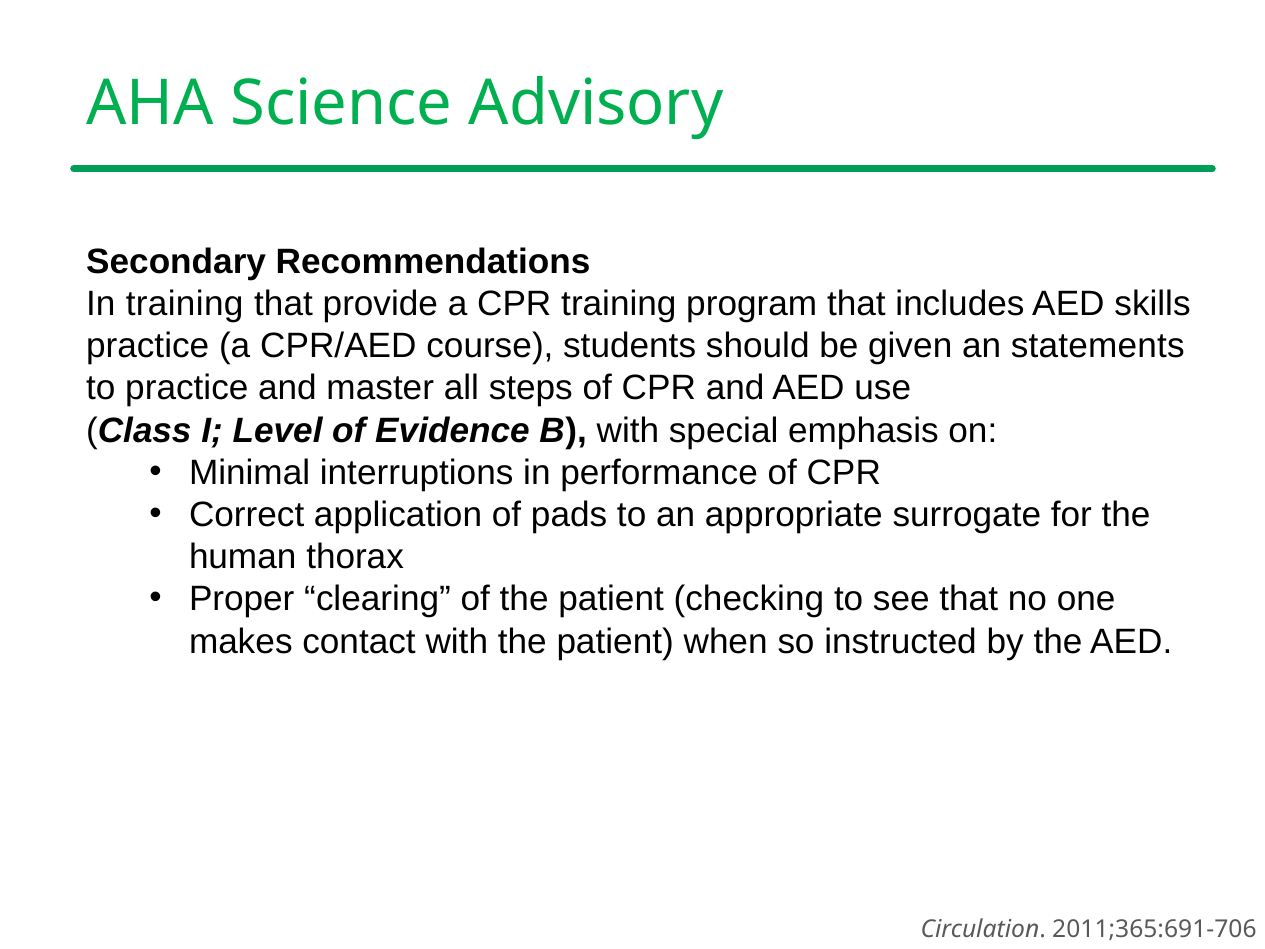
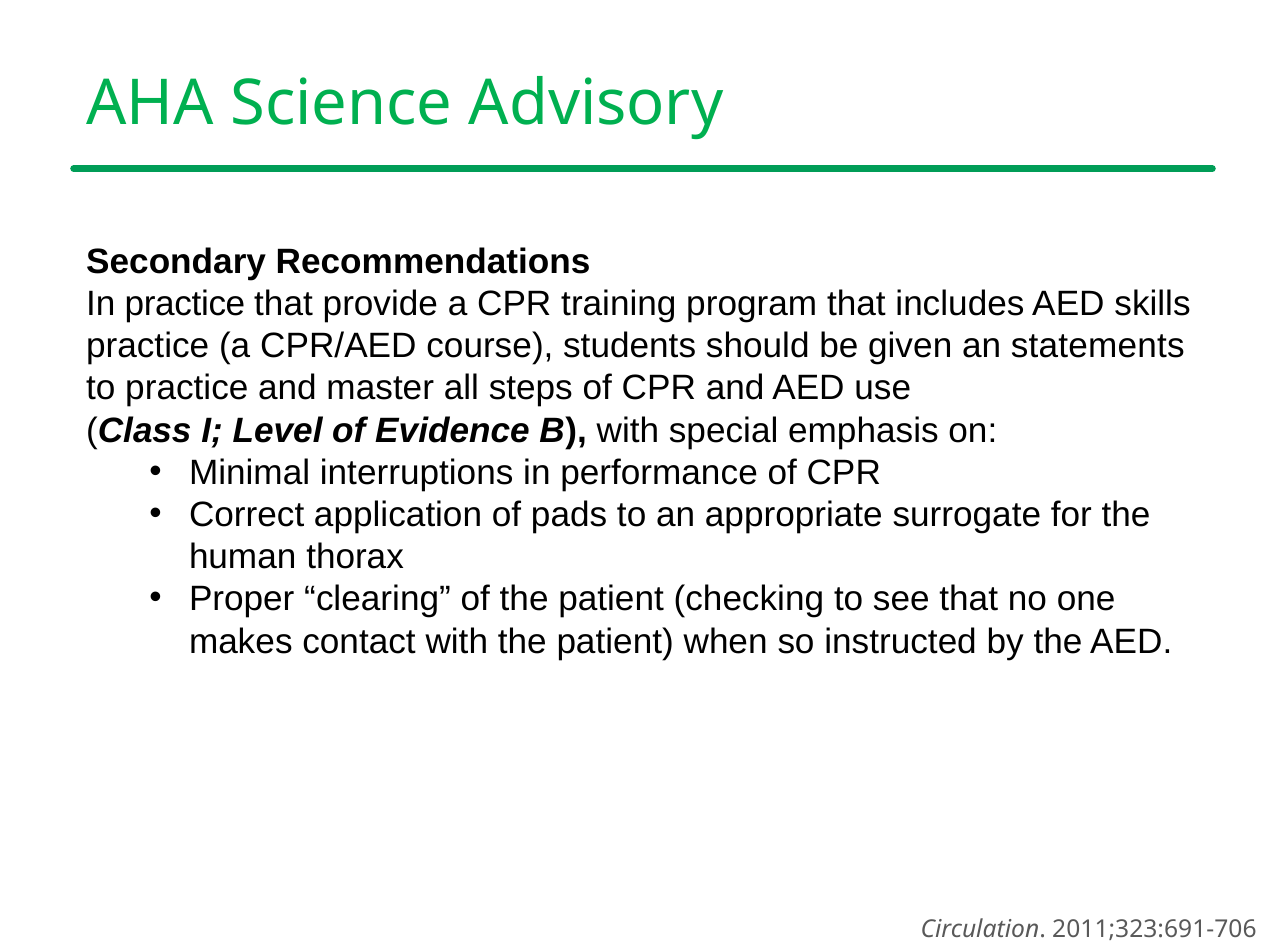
In training: training -> practice
2011;365:691-706: 2011;365:691-706 -> 2011;323:691-706
